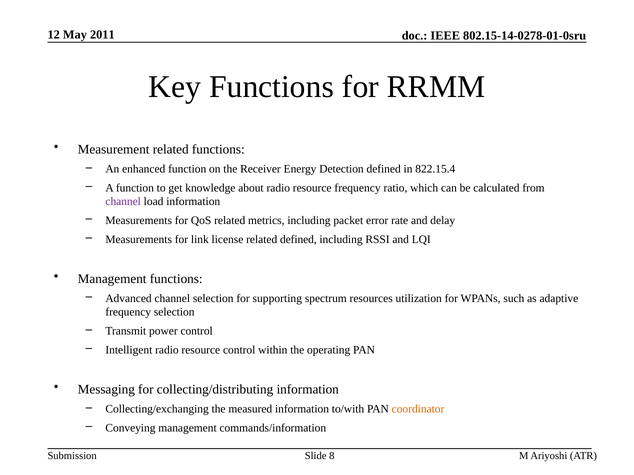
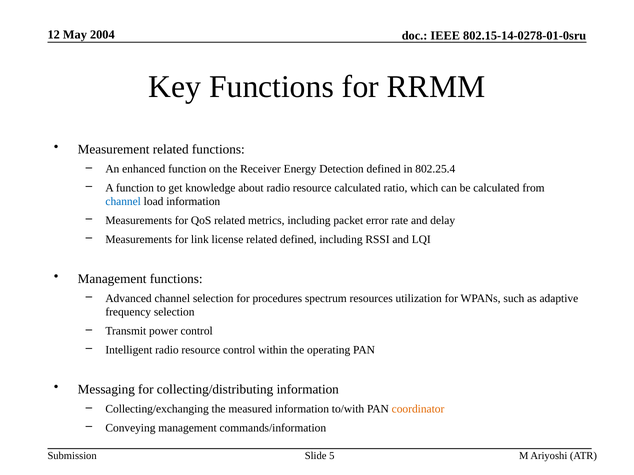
2011: 2011 -> 2004
822.15.4: 822.15.4 -> 802.25.4
resource frequency: frequency -> calculated
channel at (123, 202) colour: purple -> blue
supporting: supporting -> procedures
8: 8 -> 5
